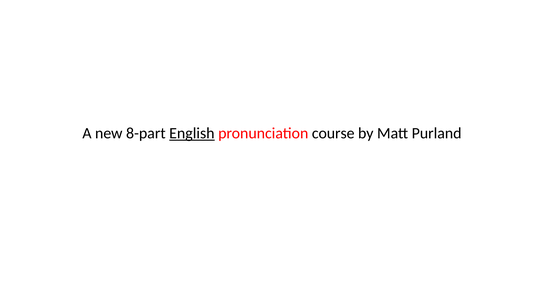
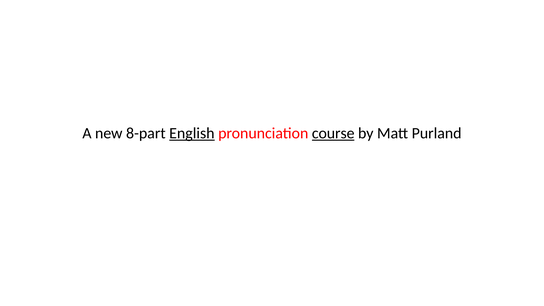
course underline: none -> present
